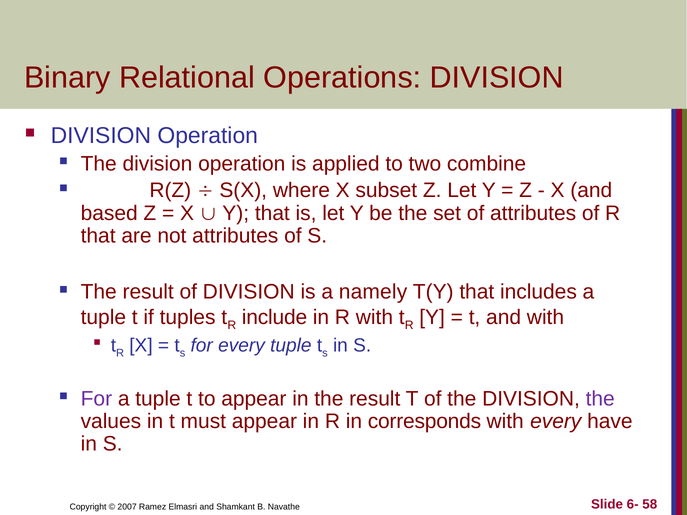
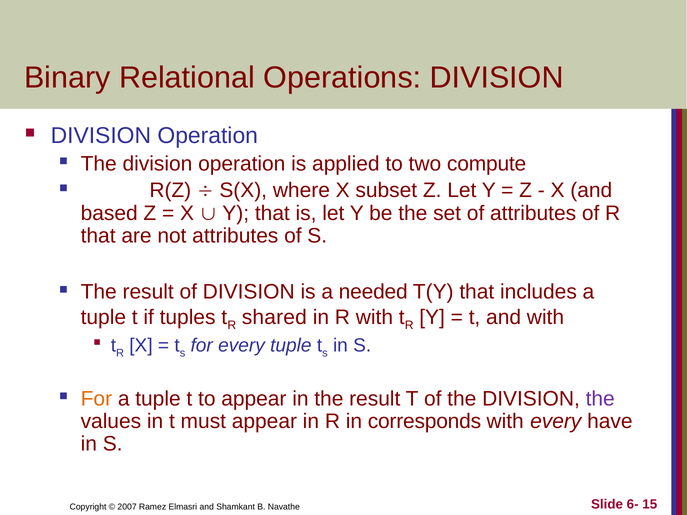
combine: combine -> compute
namely: namely -> needed
include: include -> shared
For at (96, 399) colour: purple -> orange
58: 58 -> 15
